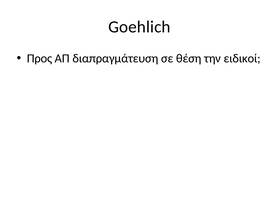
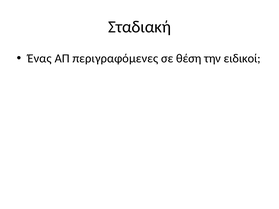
Goehlich: Goehlich -> Σταδιακή
Προς: Προς -> Ένας
διαπραγμάτευση: διαπραγμάτευση -> περιγραφόμενες
